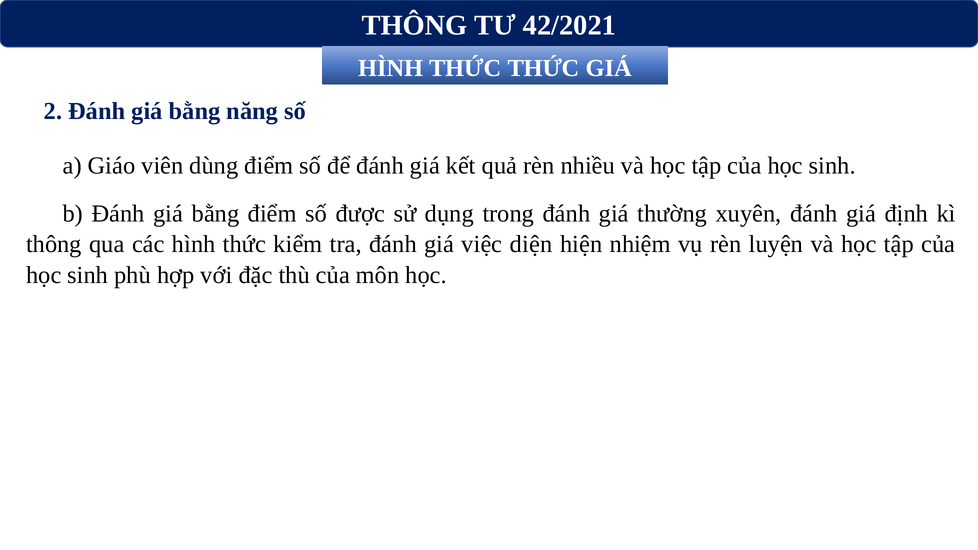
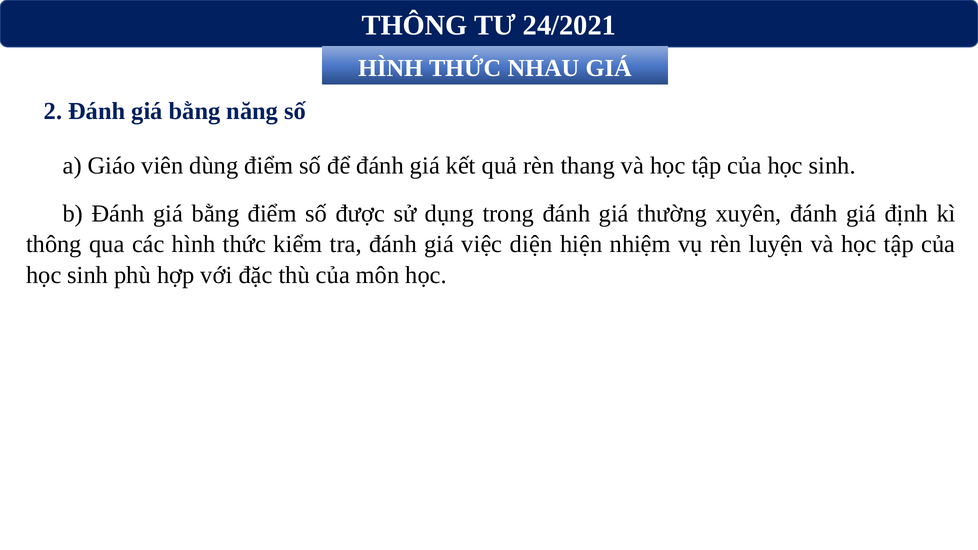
42/2021: 42/2021 -> 24/2021
THỨC THỨC: THỨC -> NHAU
nhiều: nhiều -> thang
